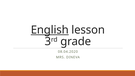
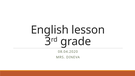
English underline: present -> none
